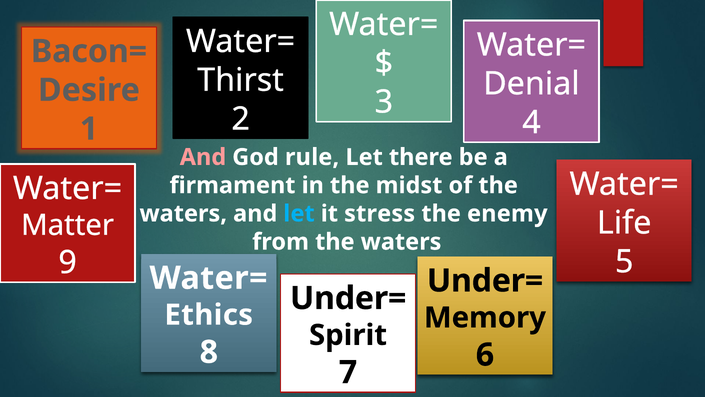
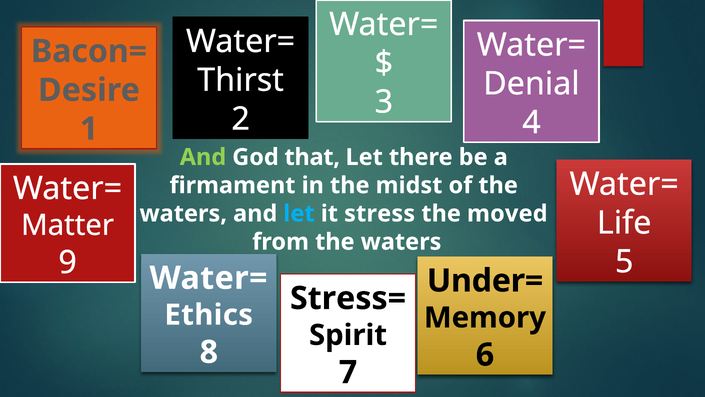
And at (203, 157) colour: pink -> light green
rule: rule -> that
enemy: enemy -> moved
Under= at (348, 298): Under= -> Stress=
